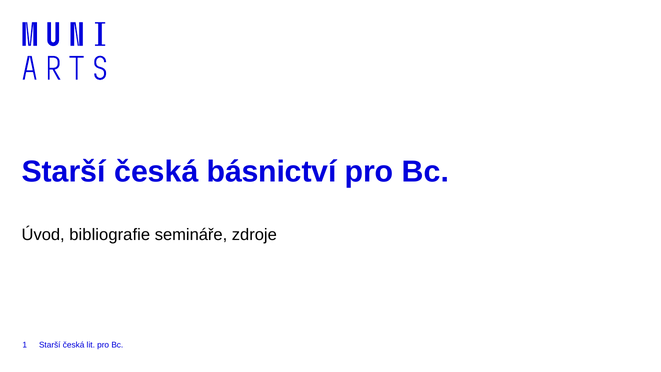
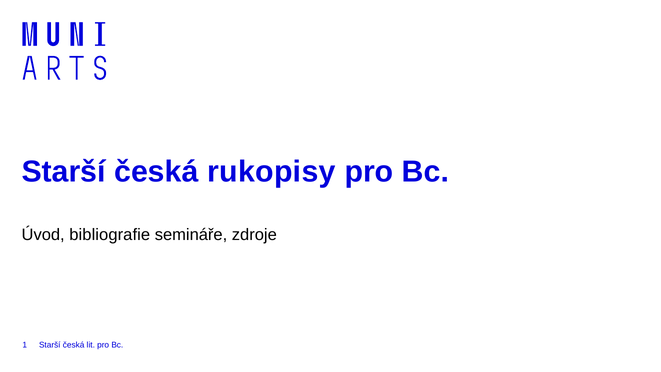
básnictví: básnictví -> rukopisy
